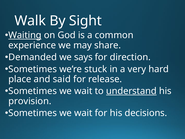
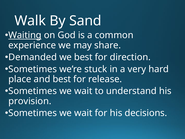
Sight: Sight -> Sand
we says: says -> best
and said: said -> best
understand underline: present -> none
